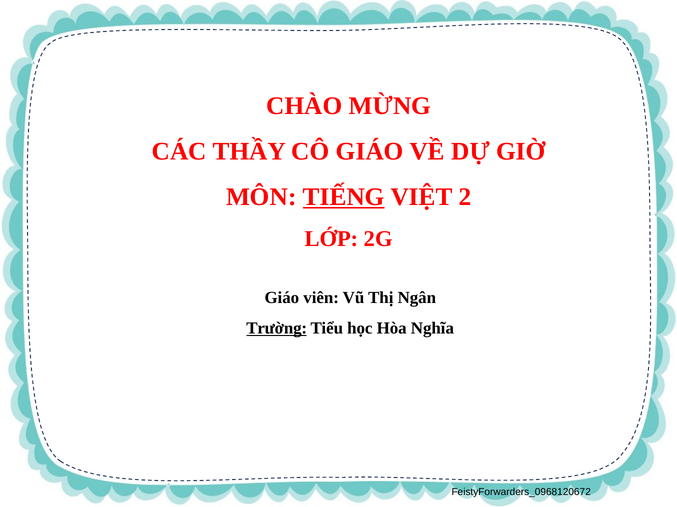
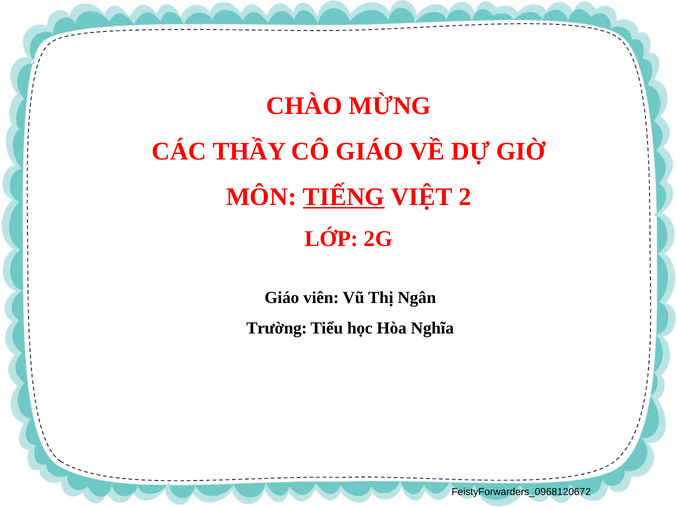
Trường underline: present -> none
